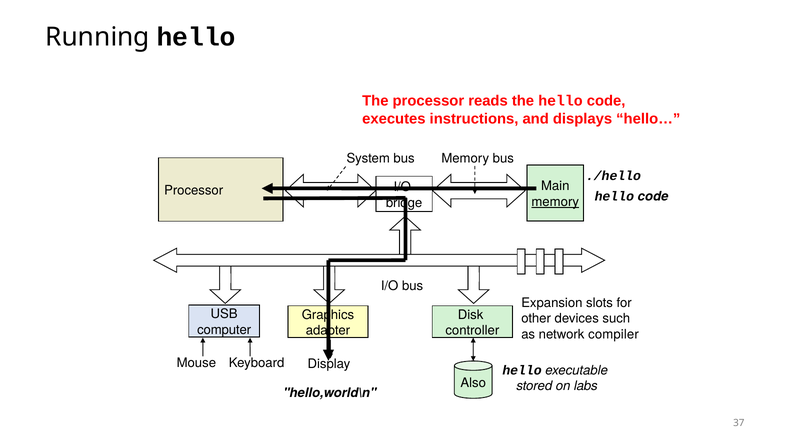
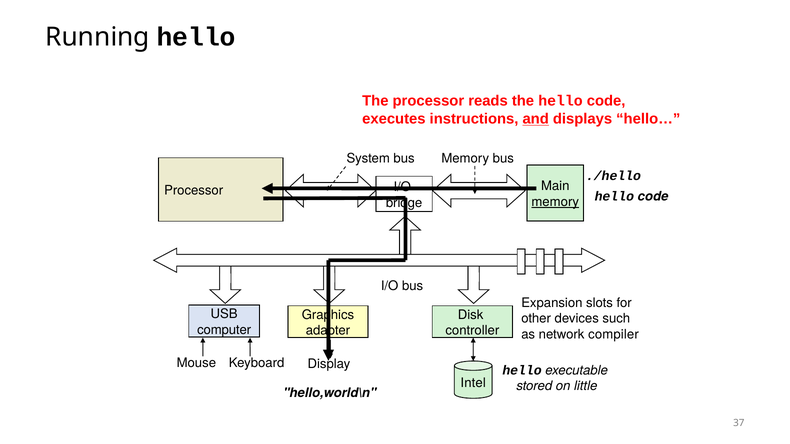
and underline: none -> present
Also: Also -> Intel
labs: labs -> little
